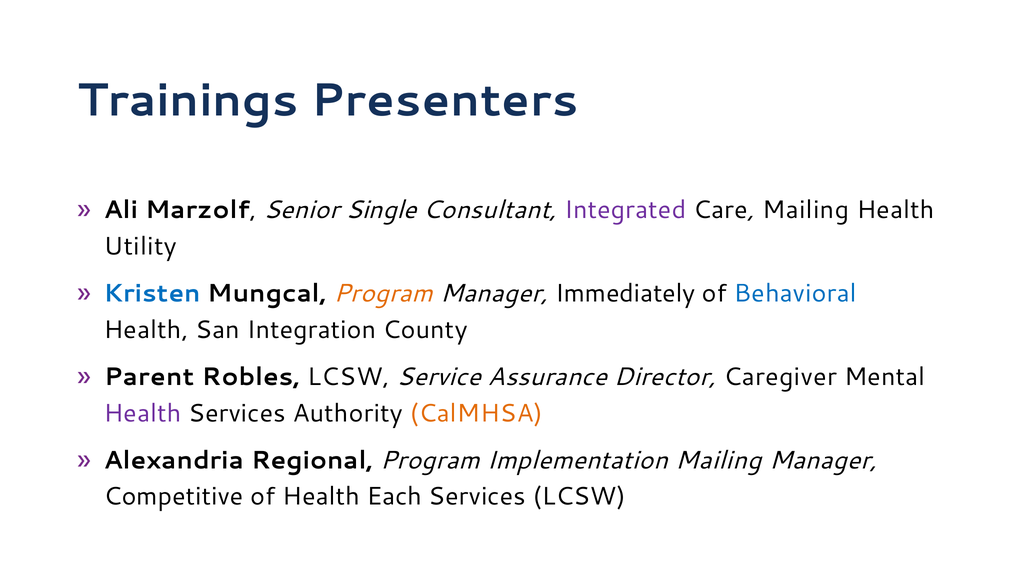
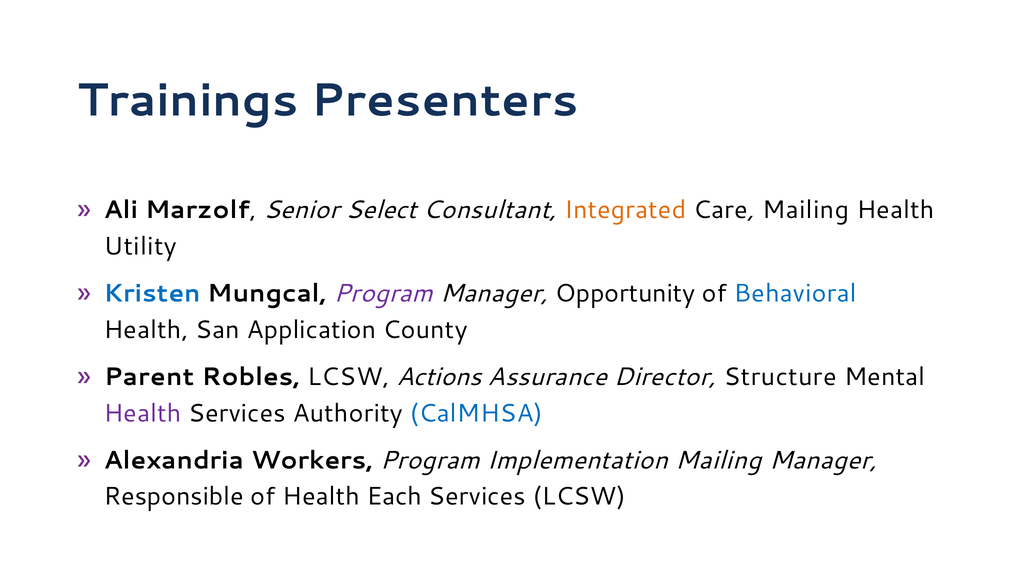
Single: Single -> Select
Integrated colour: purple -> orange
Program at (383, 294) colour: orange -> purple
Immediately: Immediately -> Opportunity
Integration: Integration -> Application
Service: Service -> Actions
Caregiver: Caregiver -> Structure
CalMHSA colour: orange -> blue
Regional: Regional -> Workers
Competitive: Competitive -> Responsible
